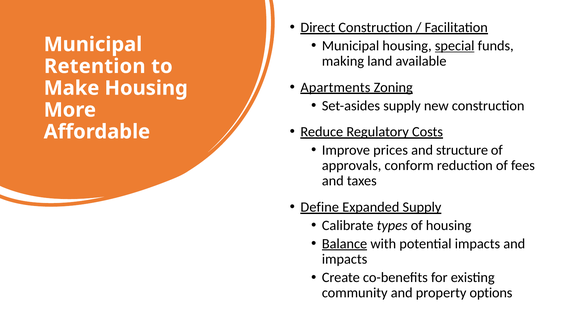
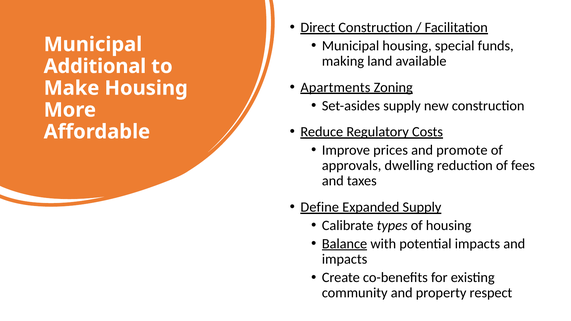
special underline: present -> none
Retention: Retention -> Additional
structure: structure -> promote
conform: conform -> dwelling
options: options -> respect
